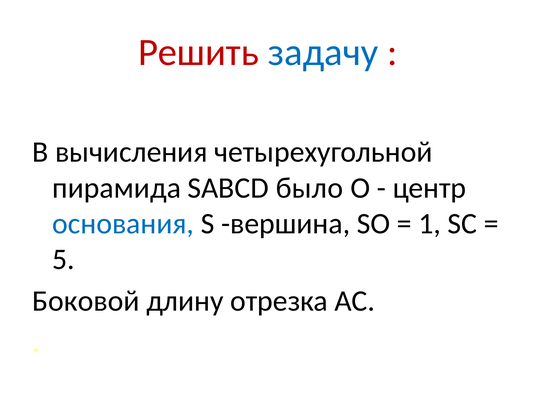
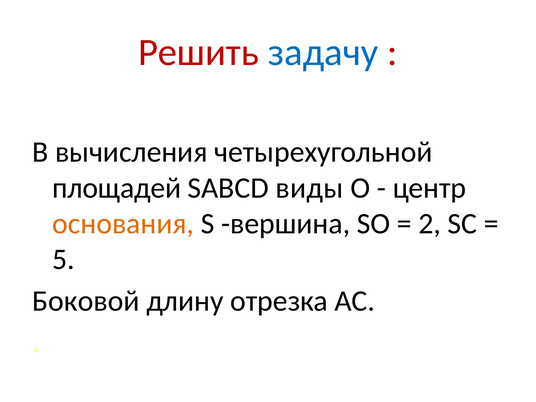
пирамида: пирамида -> площадей
было: было -> виды
основания colour: blue -> orange
1: 1 -> 2
